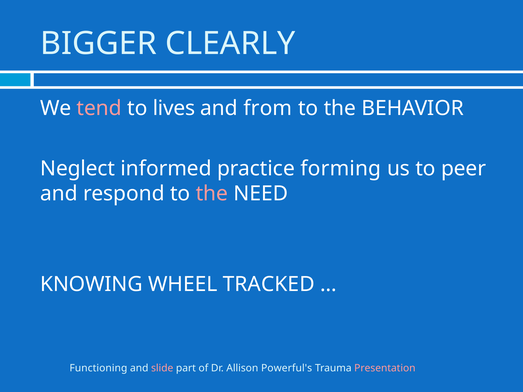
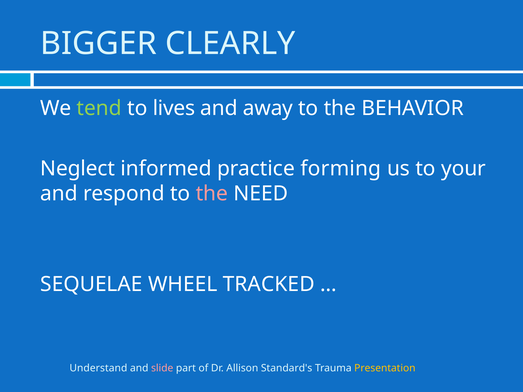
tend colour: pink -> light green
from: from -> away
peer: peer -> your
KNOWING: KNOWING -> SEQUELAE
Functioning: Functioning -> Understand
Powerful's: Powerful's -> Standard's
Presentation colour: pink -> yellow
